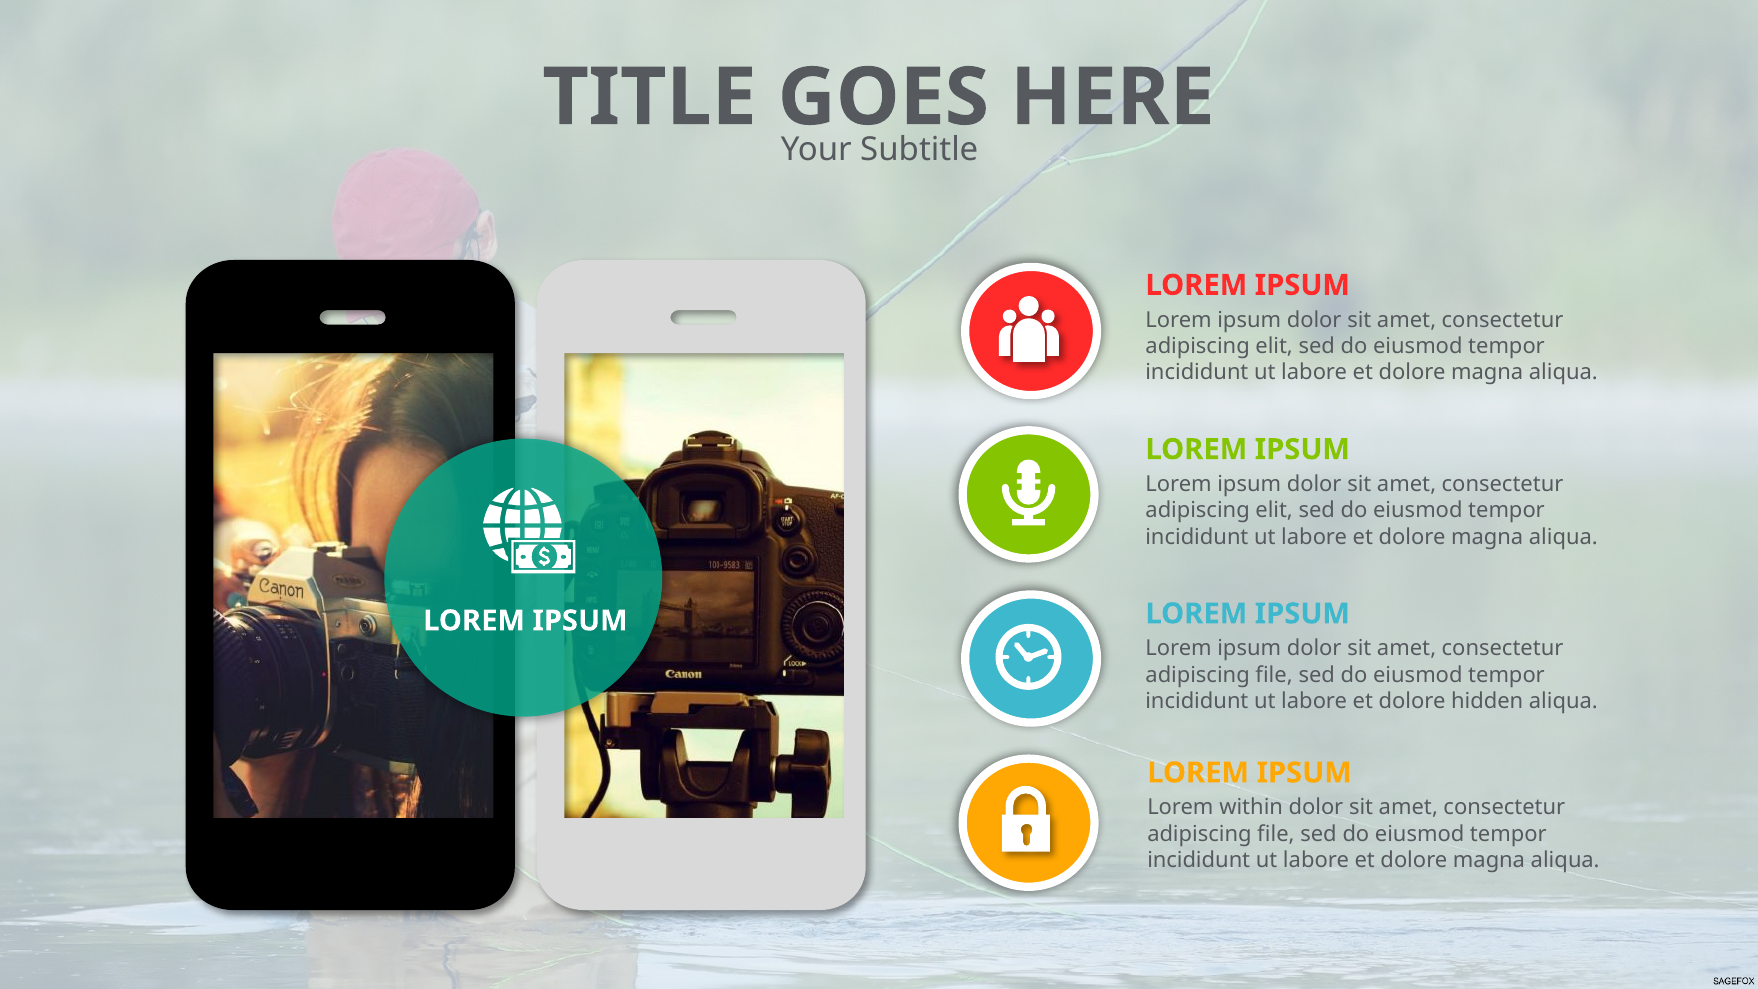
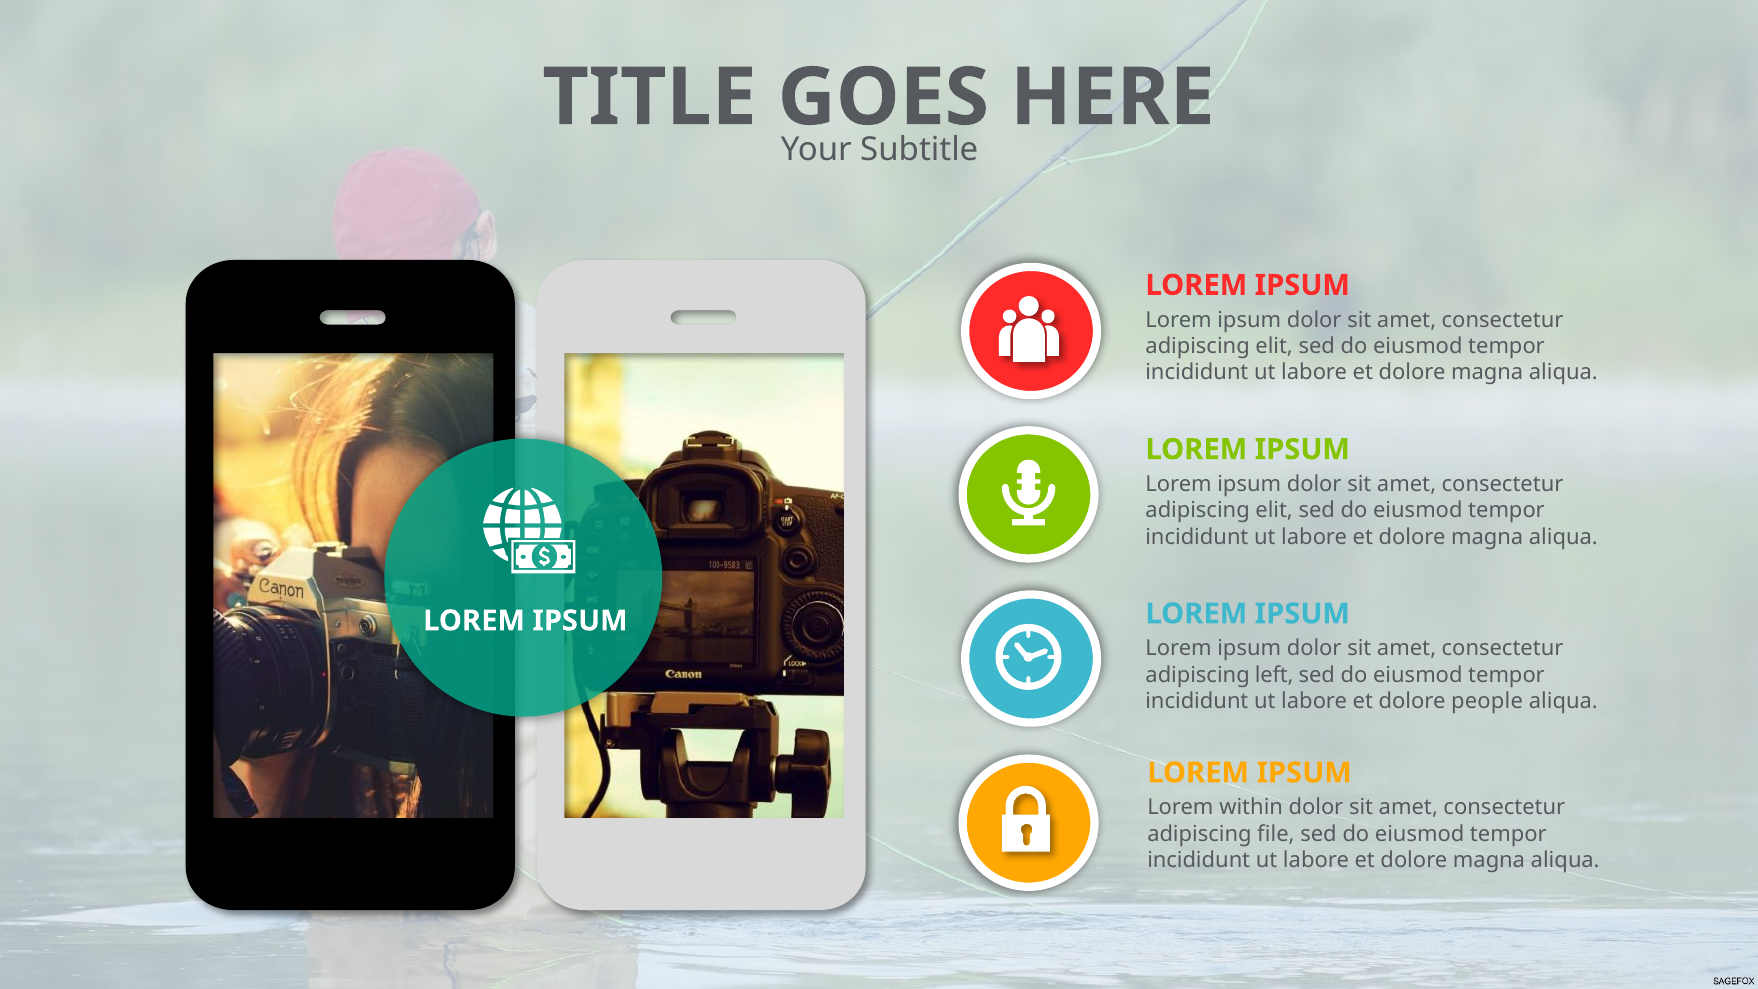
file at (1274, 675): file -> left
hidden: hidden -> people
